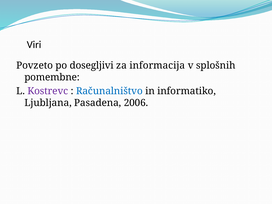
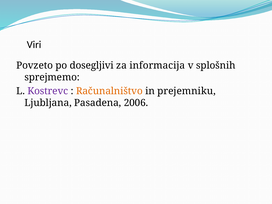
pomembne: pomembne -> sprejmemo
Računalništvo colour: blue -> orange
informatiko: informatiko -> prejemniku
